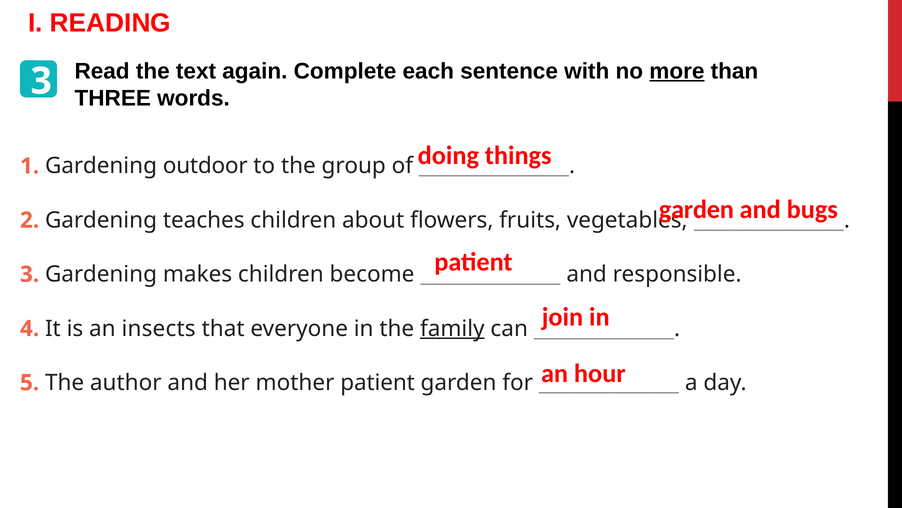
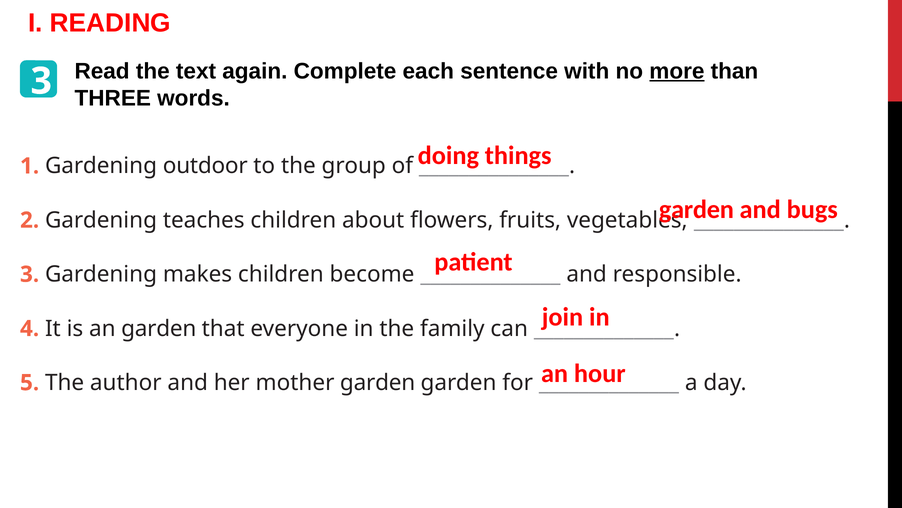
an insects: insects -> garden
family underline: present -> none
mother patient: patient -> garden
